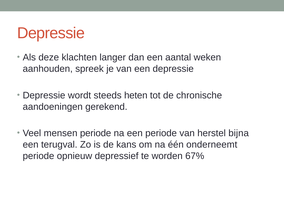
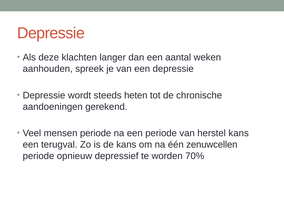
herstel bijna: bijna -> kans
onderneemt: onderneemt -> zenuwcellen
67%: 67% -> 70%
